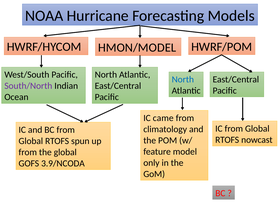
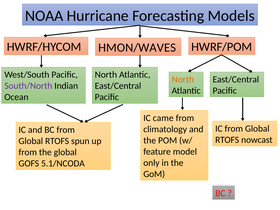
HMON/MODEL: HMON/MODEL -> HMON/WAVES
North at (183, 79) colour: blue -> orange
3.9/NCODA: 3.9/NCODA -> 5.1/NCODA
